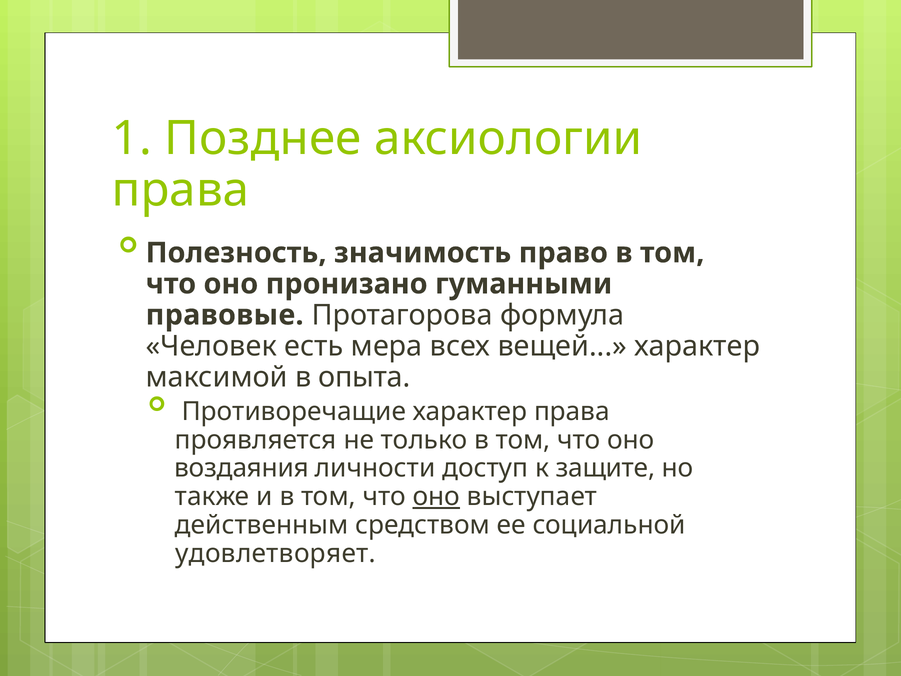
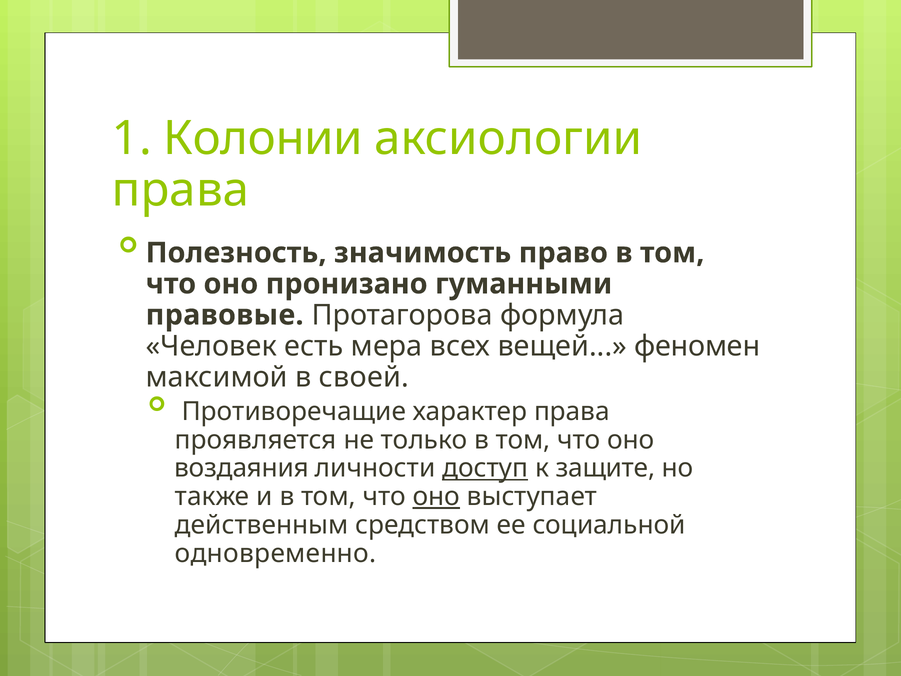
Позднее: Позднее -> Колонии
вещей характер: характер -> феномен
опыта: опыта -> своей
доступ underline: none -> present
удовлетворяет: удовлетворяет -> одновременно
